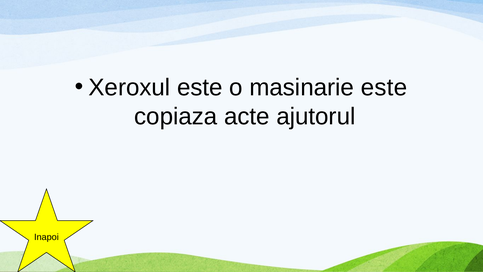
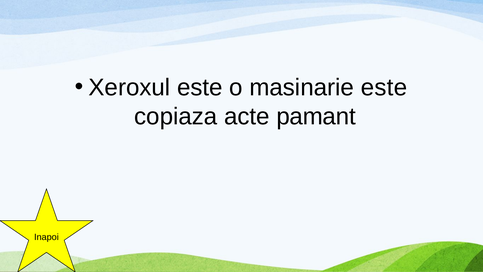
ajutorul: ajutorul -> pamant
